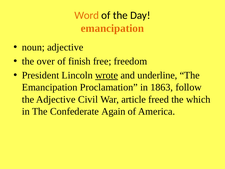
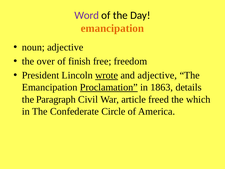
Word colour: orange -> purple
and underline: underline -> adjective
Proclamation underline: none -> present
follow: follow -> details
the Adjective: Adjective -> Paragraph
Again: Again -> Circle
